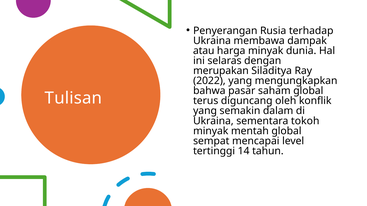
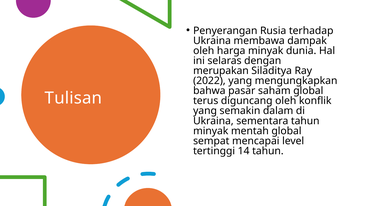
atau at (204, 51): atau -> oleh
sementara tokoh: tokoh -> tahun
